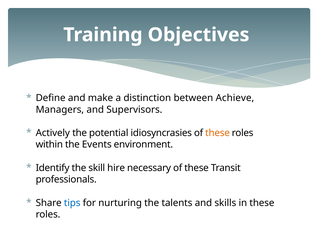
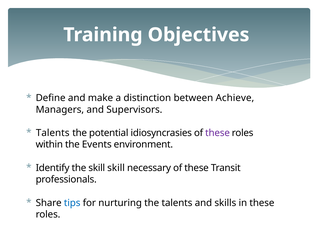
Actively at (53, 133): Actively -> Talents
these at (218, 133) colour: orange -> purple
skill hire: hire -> skill
